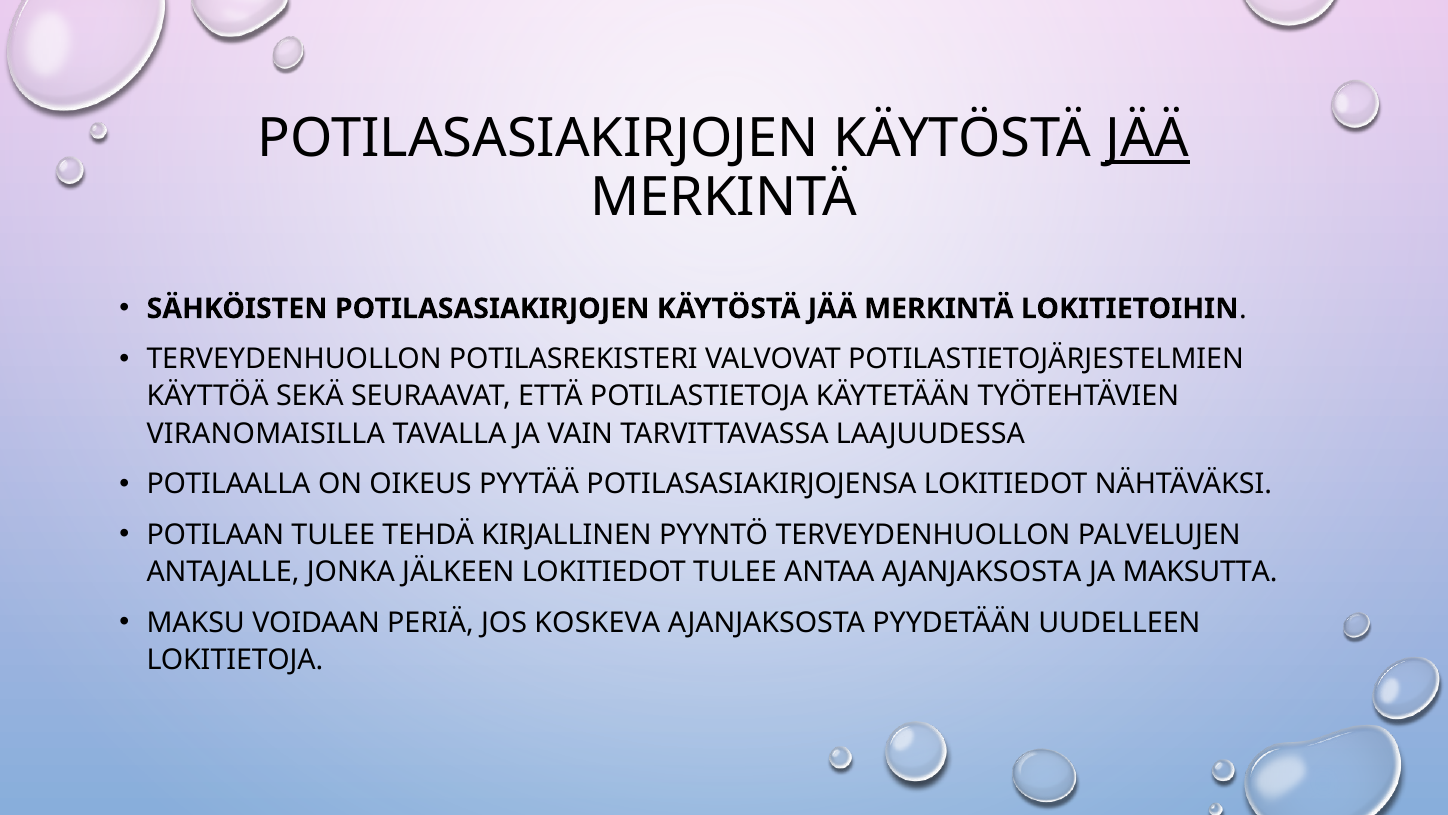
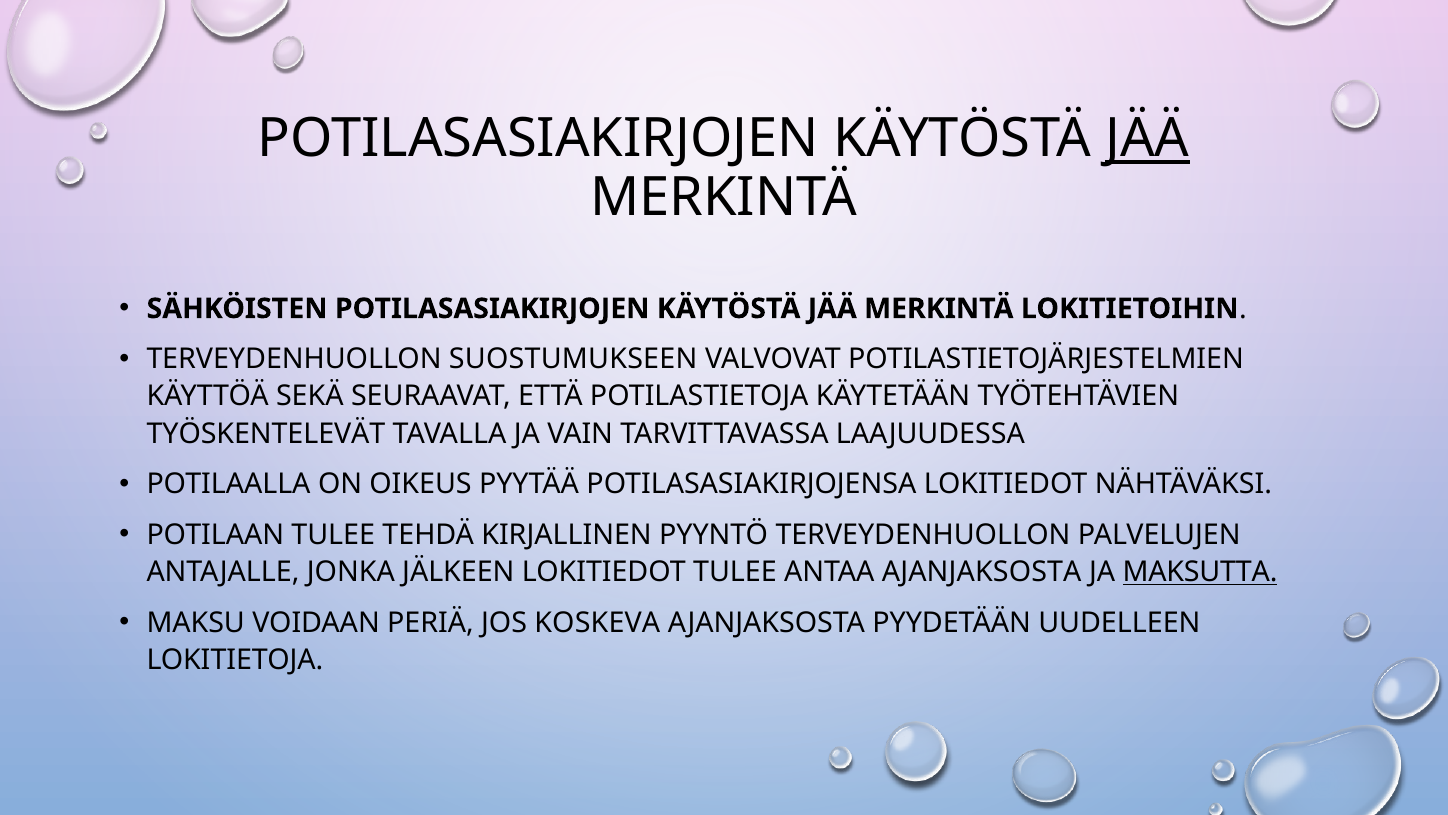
POTILASREKISTERI: POTILASREKISTERI -> SUOSTUMUKSEEN
VIRANOMAISILLA: VIRANOMAISILLA -> TYÖSKENTELEVÄT
MAKSUTTA underline: none -> present
